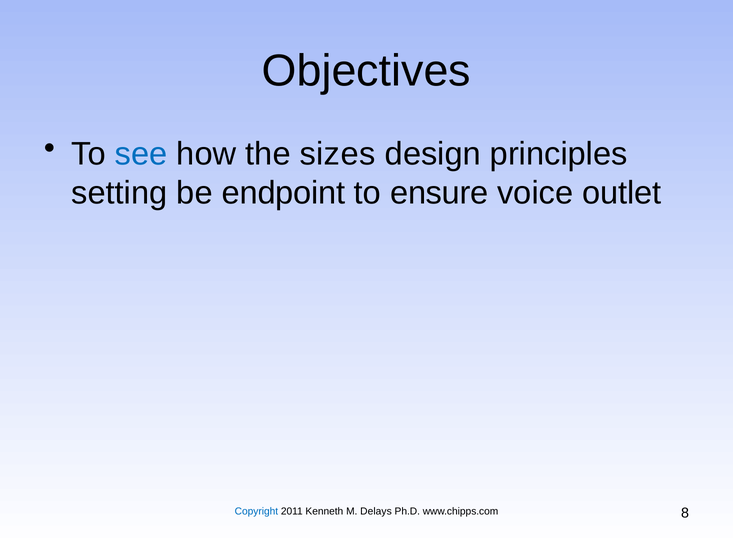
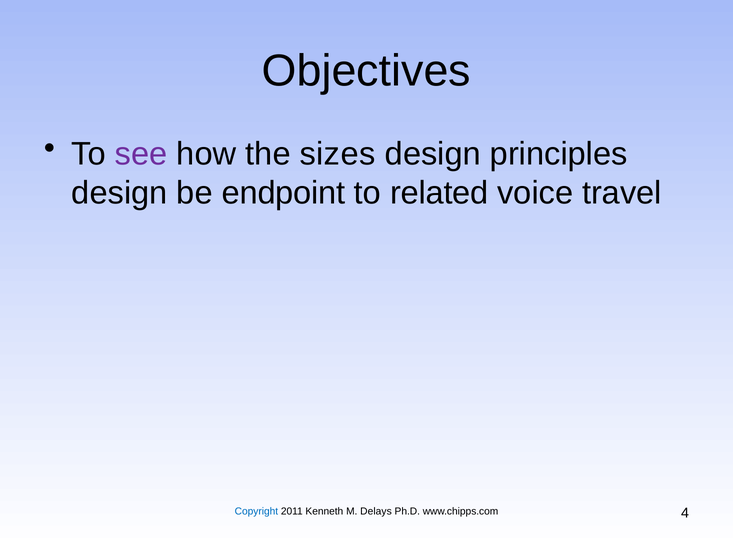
see colour: blue -> purple
setting at (119, 193): setting -> design
ensure: ensure -> related
outlet: outlet -> travel
8: 8 -> 4
